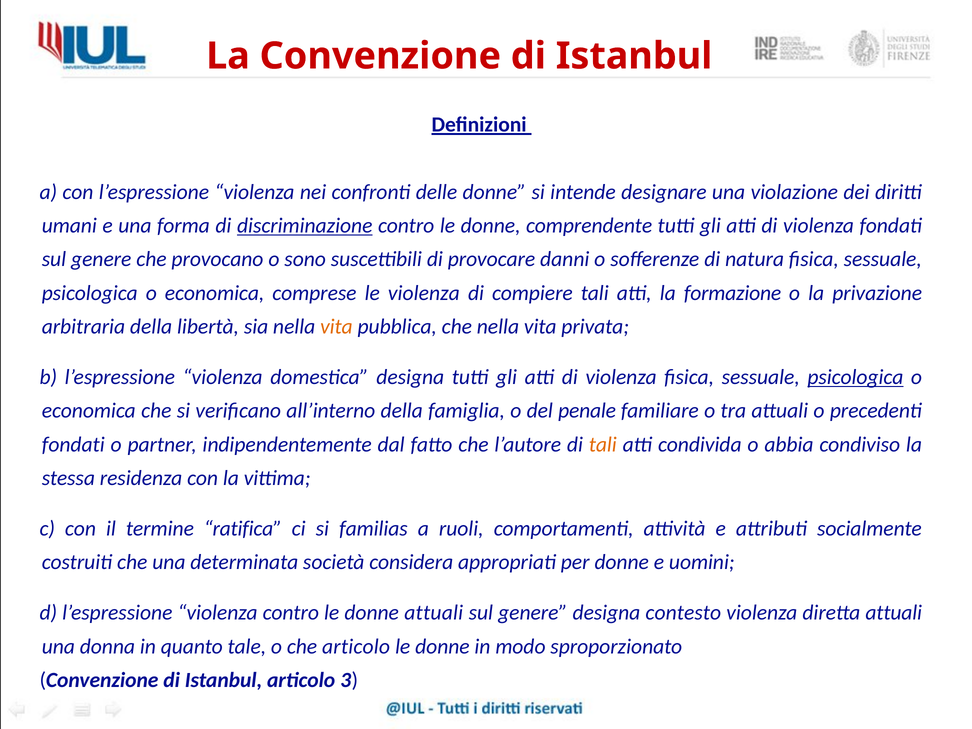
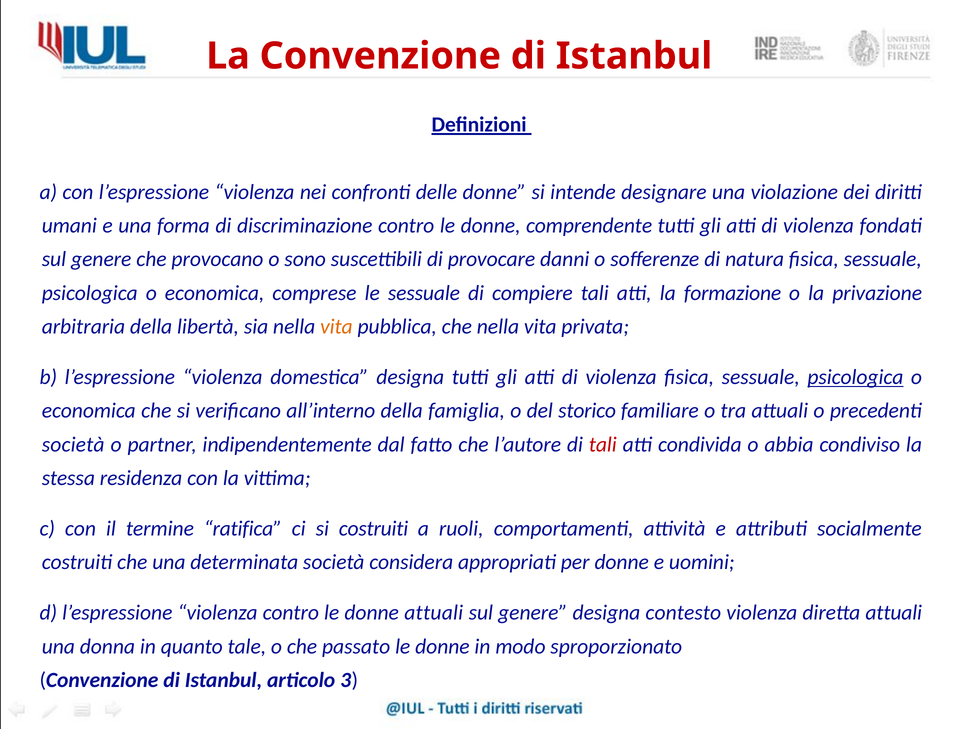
discriminazione underline: present -> none
le violenza: violenza -> sessuale
penale: penale -> storico
fondati at (73, 444): fondati -> società
tali at (603, 444) colour: orange -> red
si familias: familias -> costruiti
che articolo: articolo -> passato
